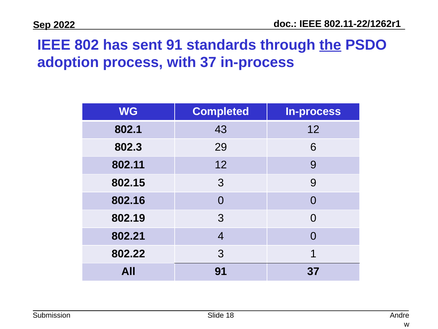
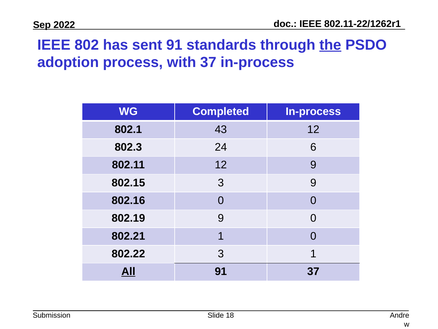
29: 29 -> 24
802.19 3: 3 -> 9
802.21 4: 4 -> 1
All underline: none -> present
